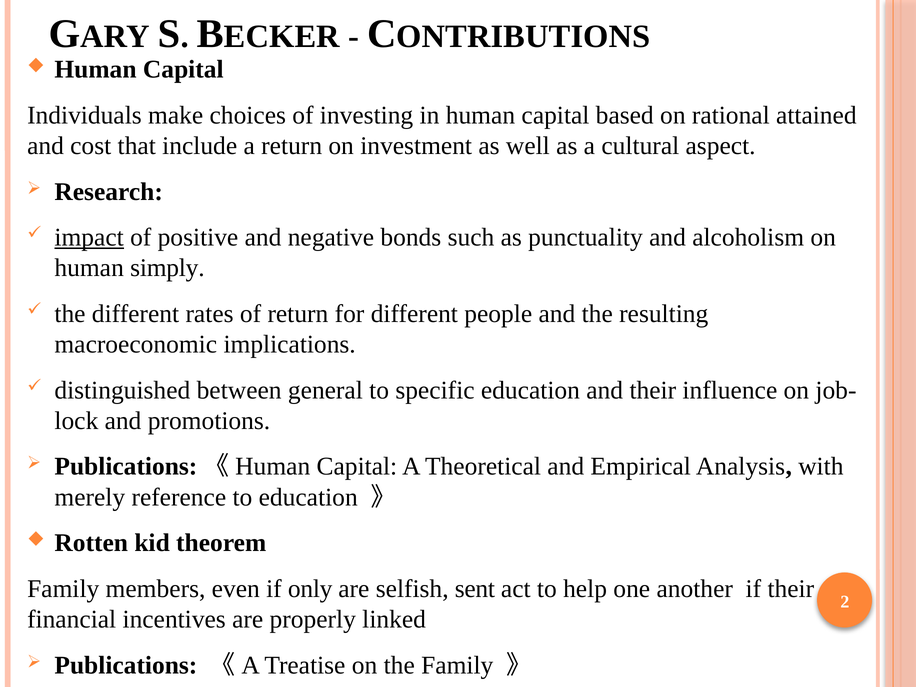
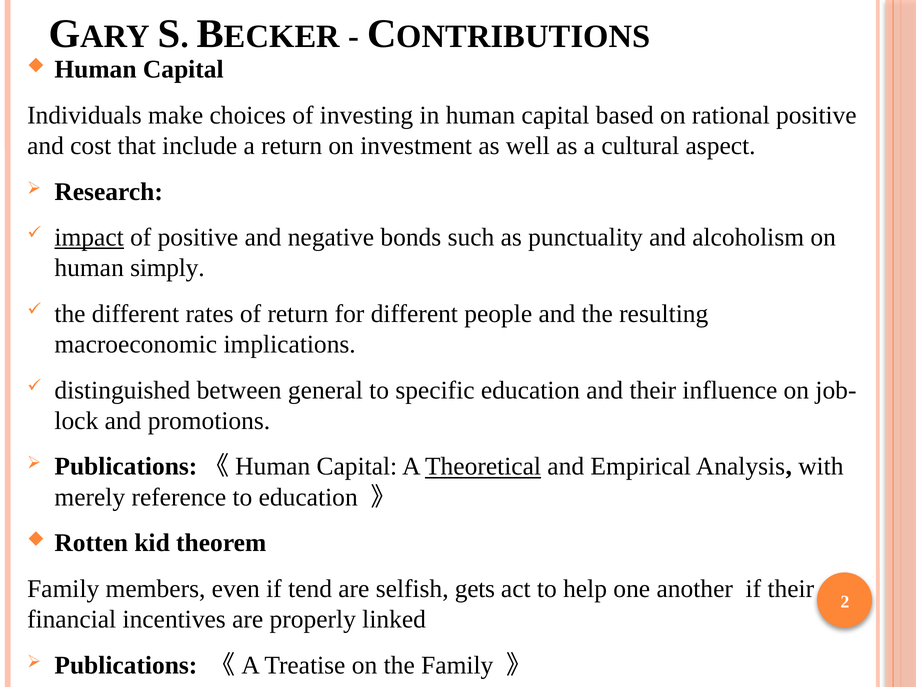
rational attained: attained -> positive
Theoretical underline: none -> present
only: only -> tend
sent: sent -> gets
